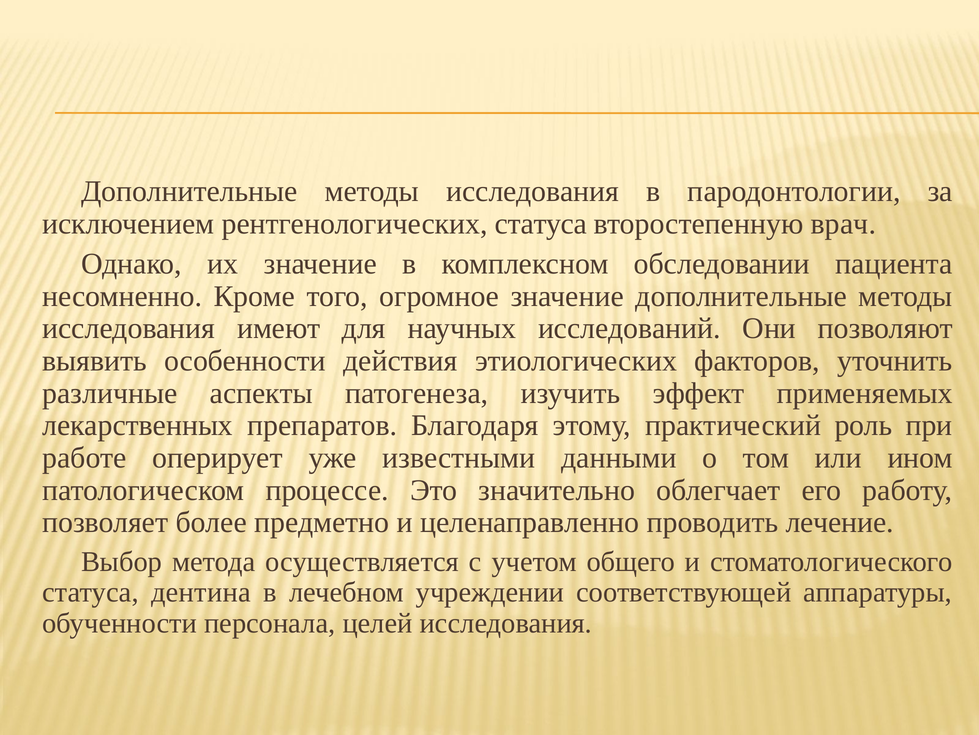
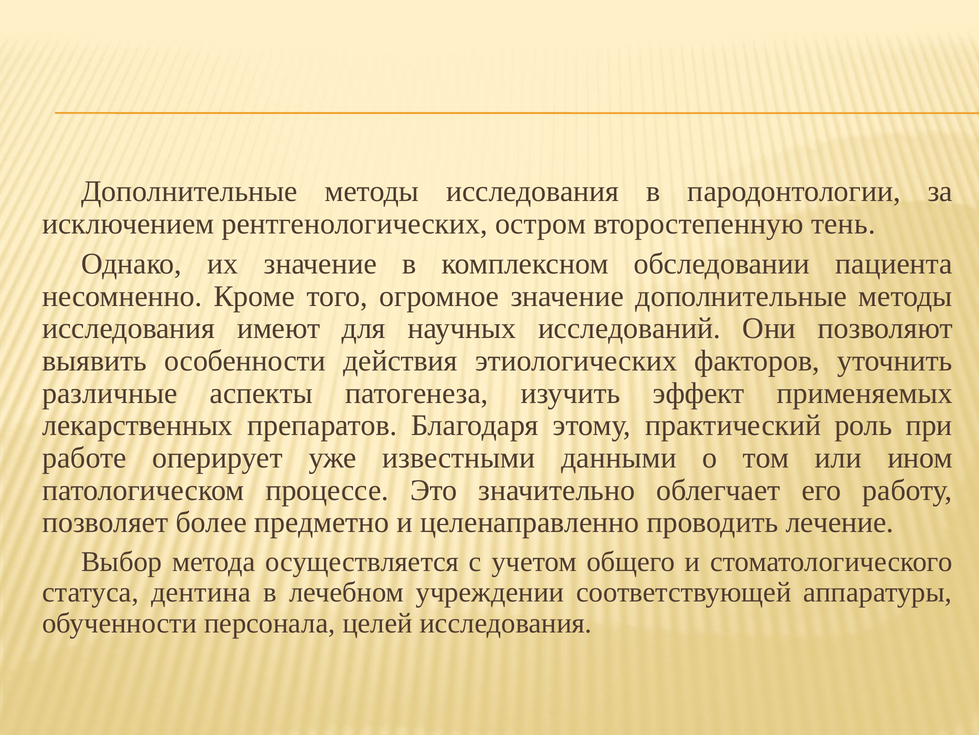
рентгенологических статуса: статуса -> остром
врач: врач -> тень
